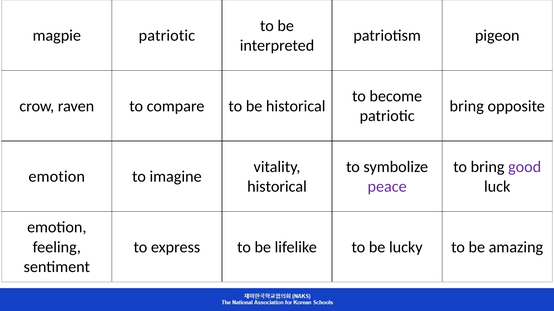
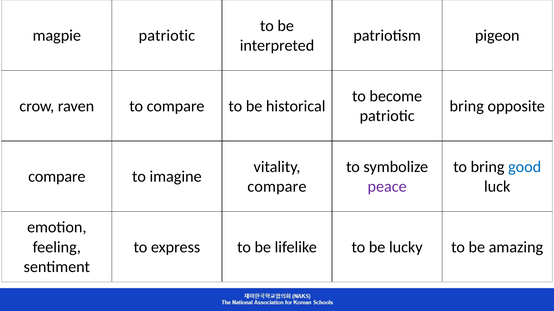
good colour: purple -> blue
emotion at (57, 177): emotion -> compare
historical at (277, 187): historical -> compare
